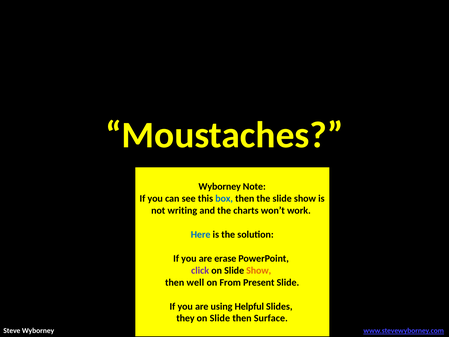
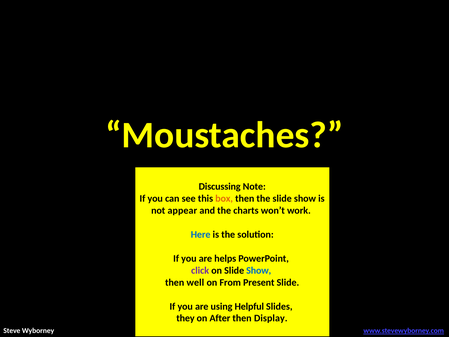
Wyborney at (220, 186): Wyborney -> Discussing
box colour: blue -> orange
writing: writing -> appear
erase: erase -> helps
Show at (259, 270) colour: orange -> blue
Slide at (220, 318): Slide -> After
Surface: Surface -> Display
